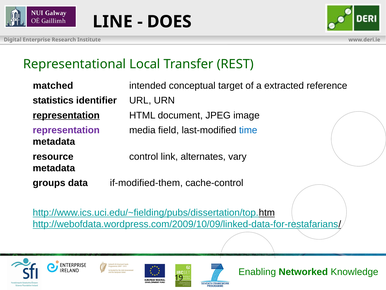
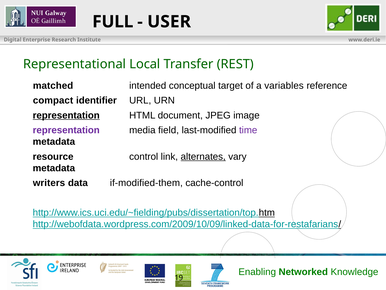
LINE: LINE -> FULL
DOES: DOES -> USER
extracted: extracted -> variables
statistics: statistics -> compact
time colour: blue -> purple
alternates underline: none -> present
groups: groups -> writers
